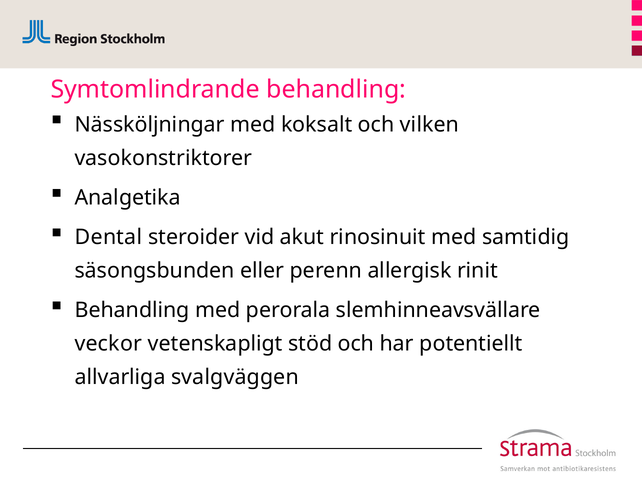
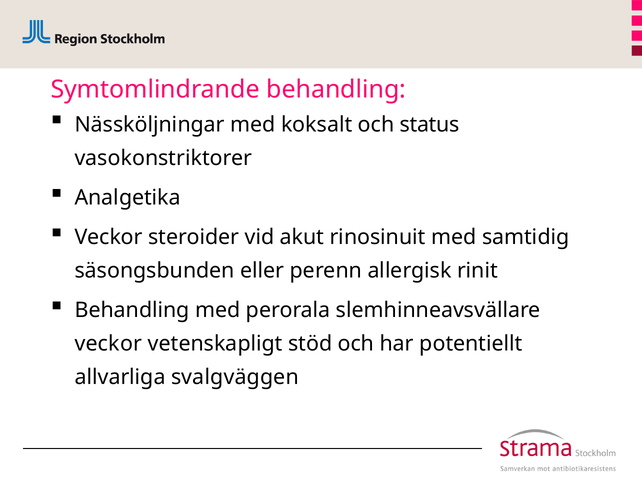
vilken: vilken -> status
Dental at (109, 237): Dental -> Veckor
